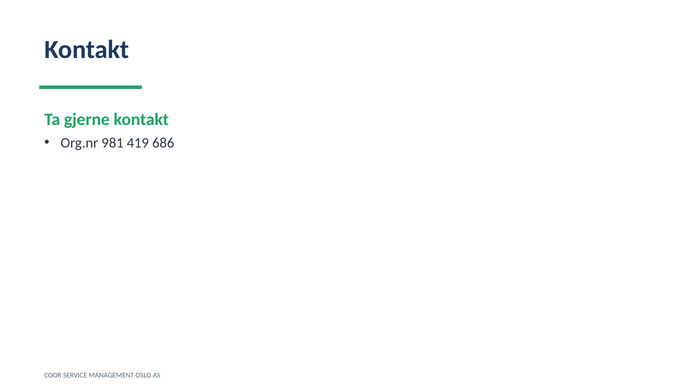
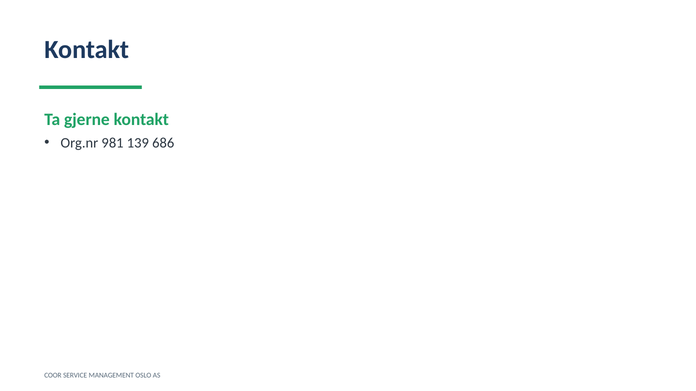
419: 419 -> 139
